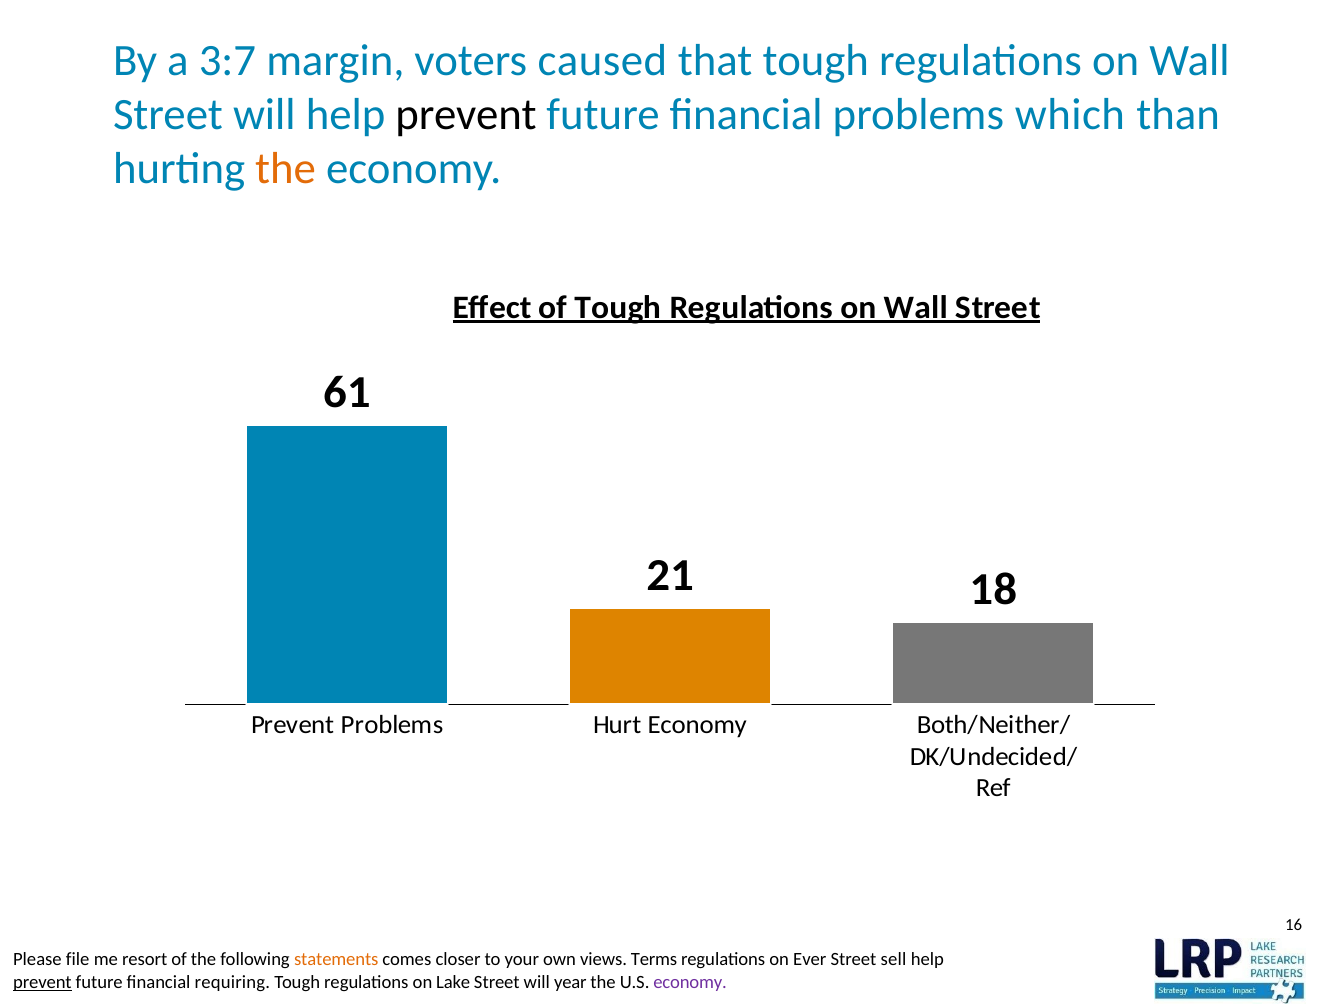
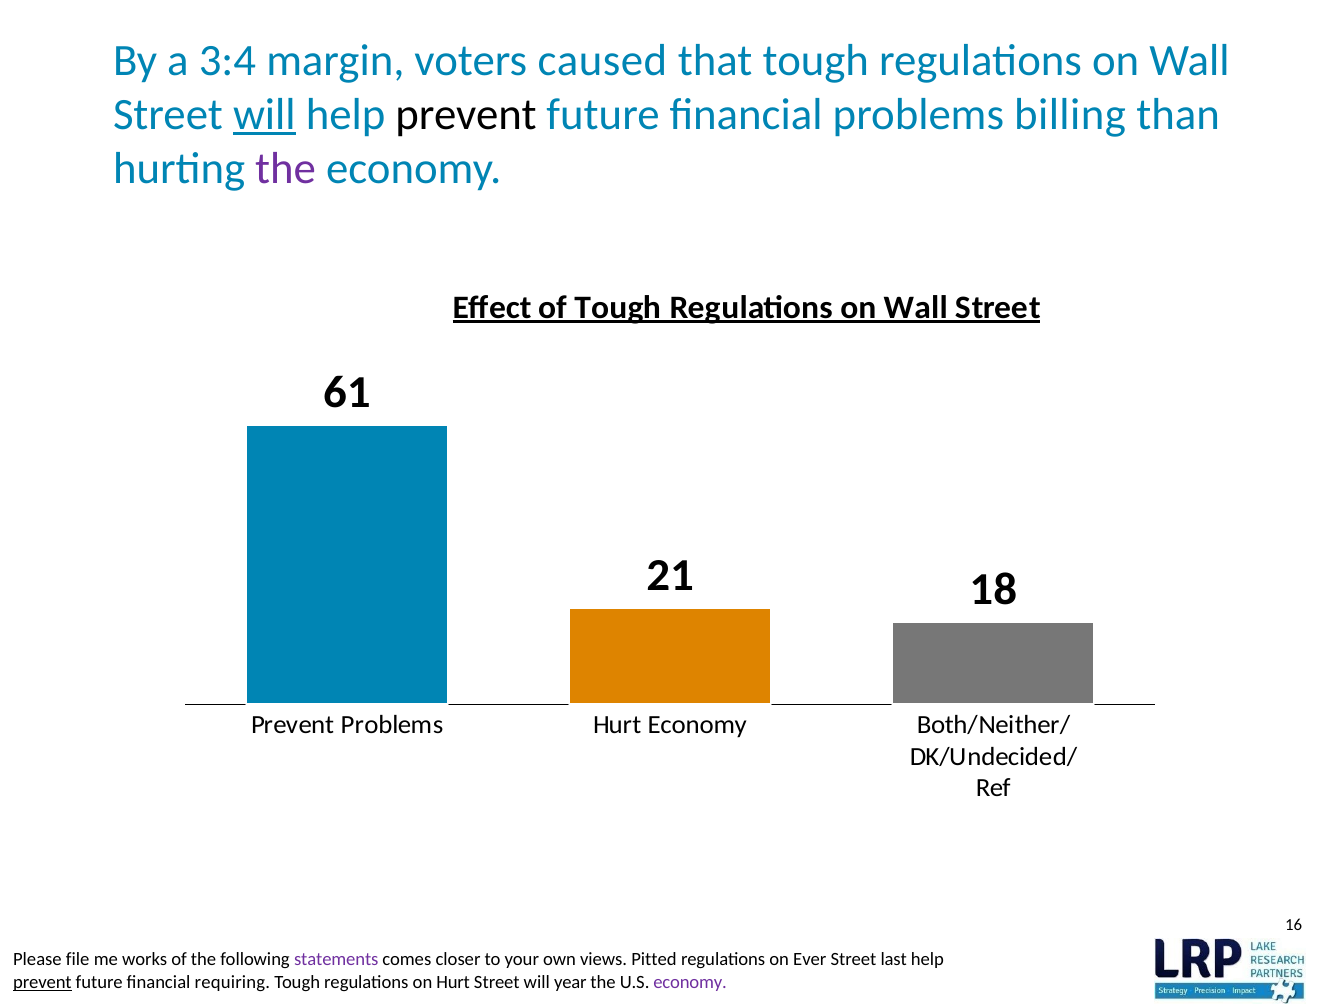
3:7: 3:7 -> 3:4
will at (264, 115) underline: none -> present
which: which -> billing
the at (286, 168) colour: orange -> purple
resort: resort -> works
statements colour: orange -> purple
Terms: Terms -> Pitted
sell: sell -> last
on Lake: Lake -> Hurt
